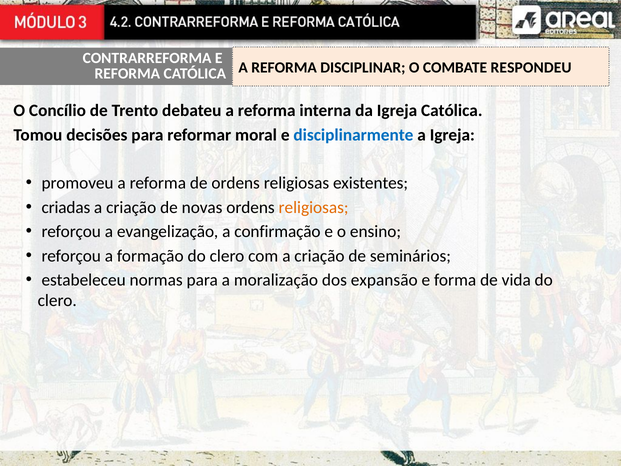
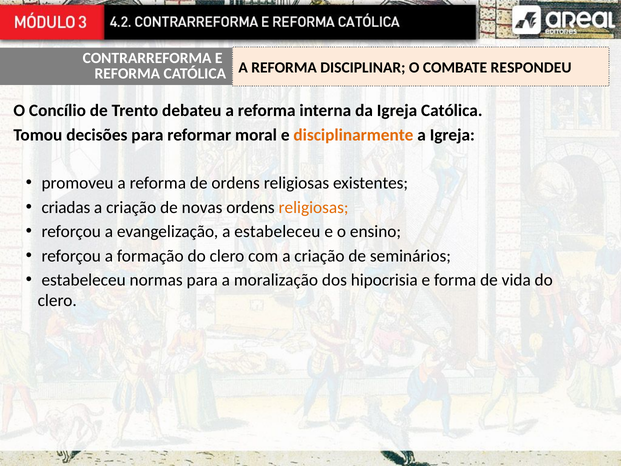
disciplinarmente colour: blue -> orange
a confirmação: confirmação -> estabeleceu
expansão: expansão -> hipocrisia
